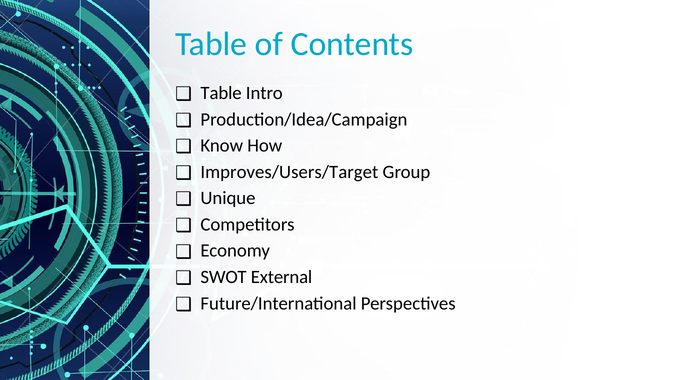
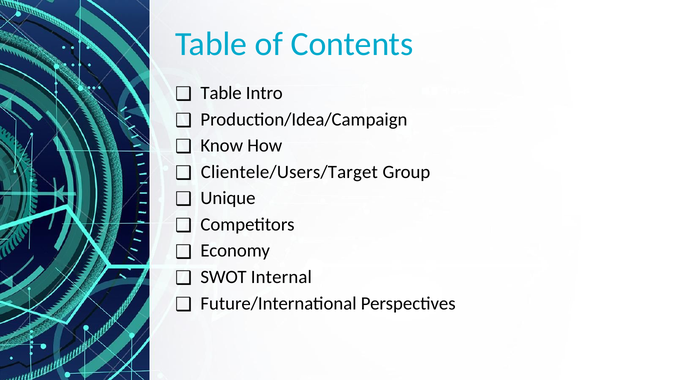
Improves/Users/Target: Improves/Users/Target -> Clientele/Users/Target
External: External -> Internal
